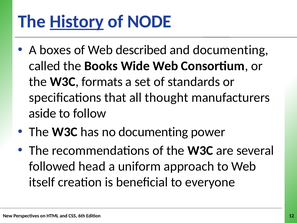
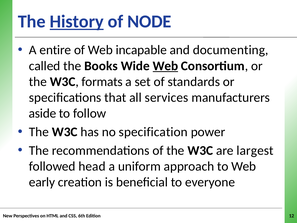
boxes: boxes -> entire
described: described -> incapable
Web at (165, 66) underline: none -> present
thought: thought -> services
no documenting: documenting -> specification
several: several -> largest
itself: itself -> early
